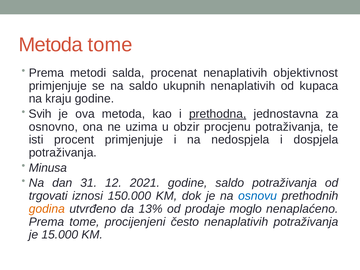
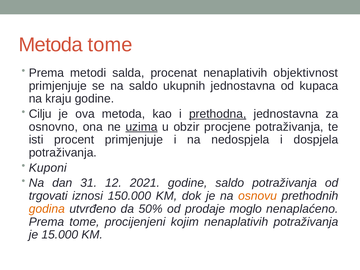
ukupnih nenaplativih: nenaplativih -> jednostavna
Svih: Svih -> Cilju
uzima underline: none -> present
procjenu: procjenu -> procjene
Minusa: Minusa -> Kuponi
osnovu colour: blue -> orange
13%: 13% -> 50%
često: često -> kojim
